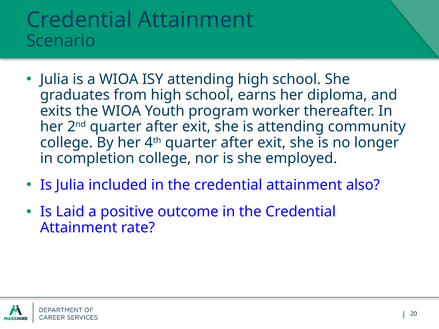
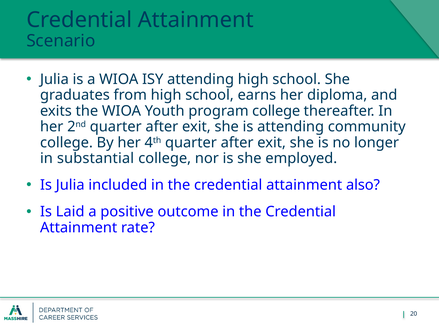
program worker: worker -> college
completion: completion -> substantial
